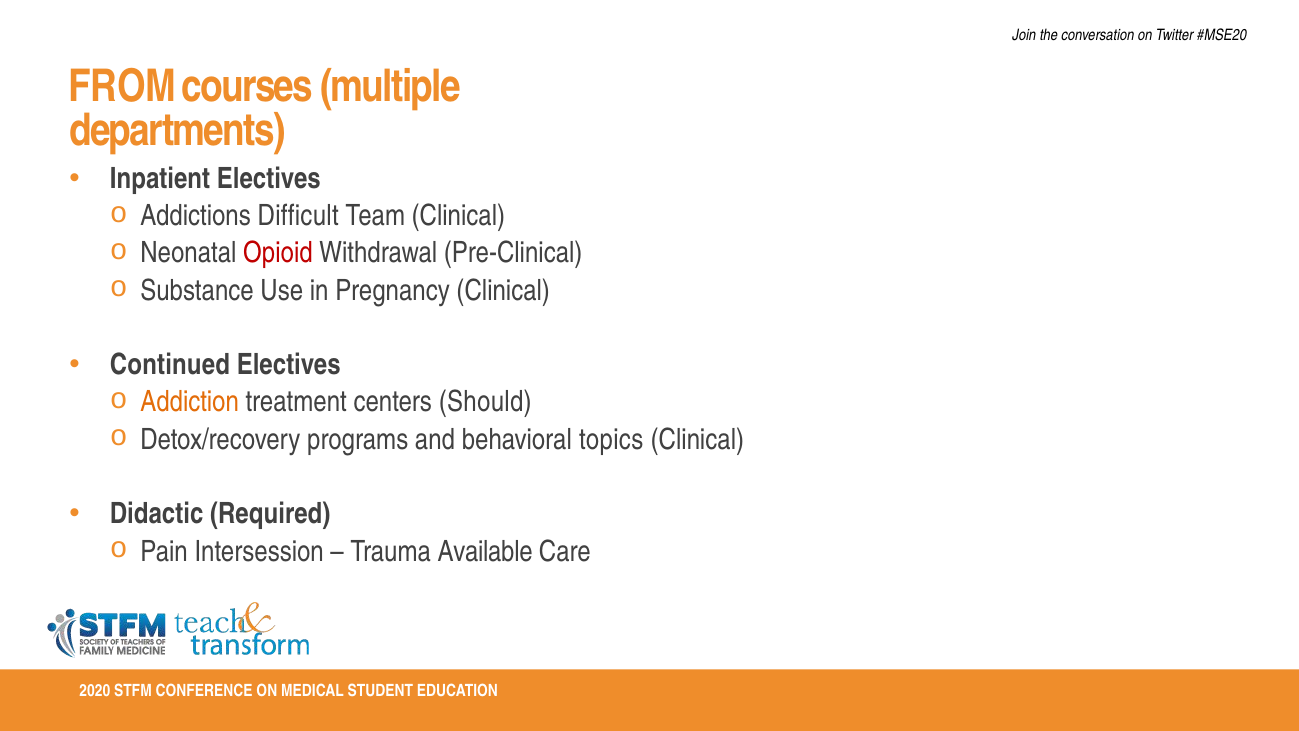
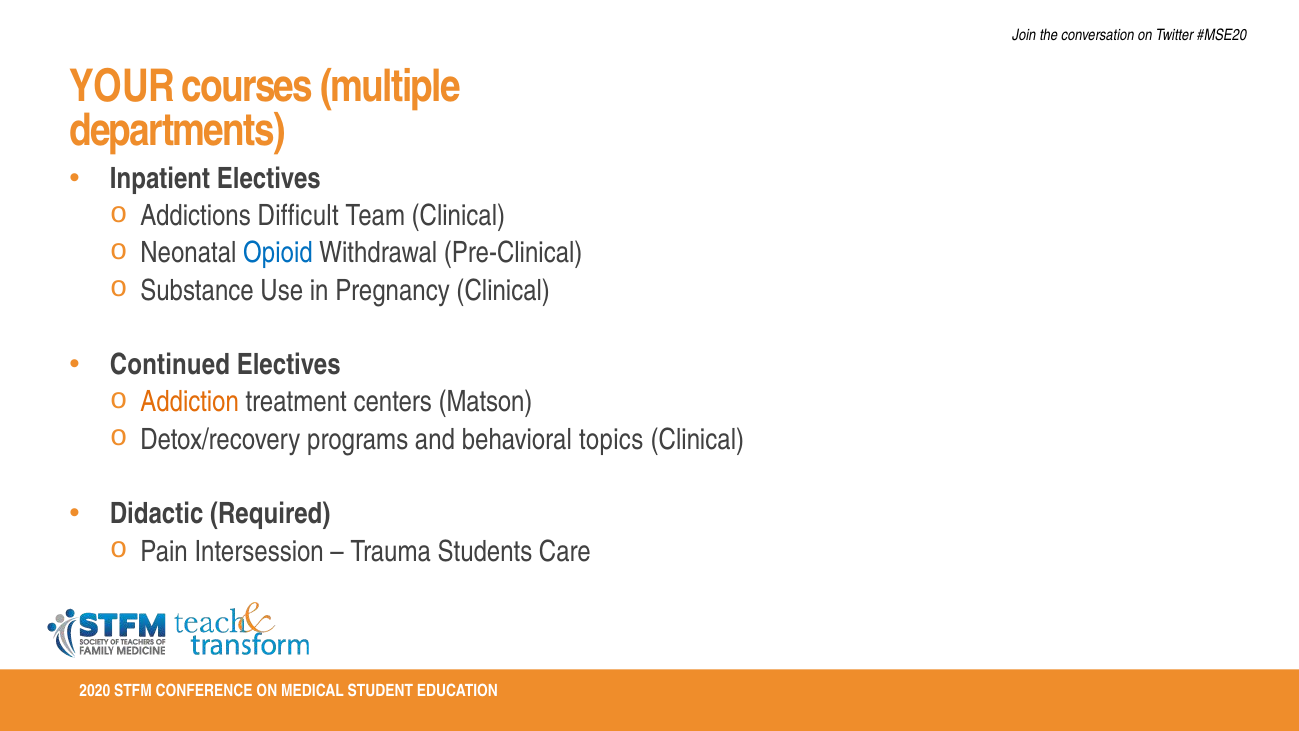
FROM: FROM -> YOUR
Opioid colour: red -> blue
Should: Should -> Matson
Available: Available -> Students
